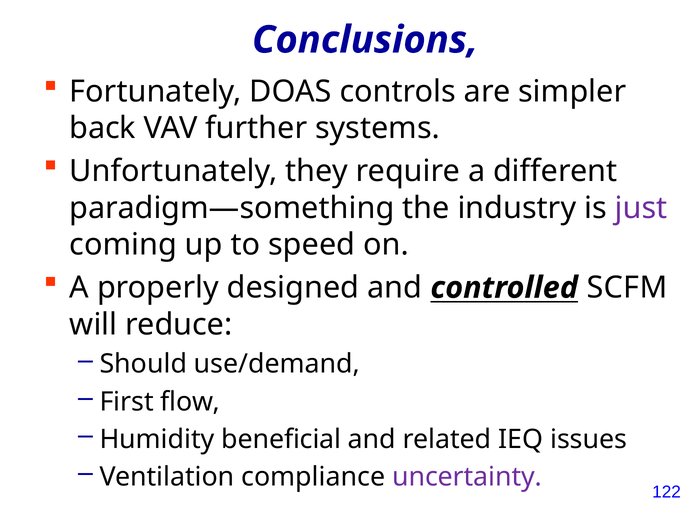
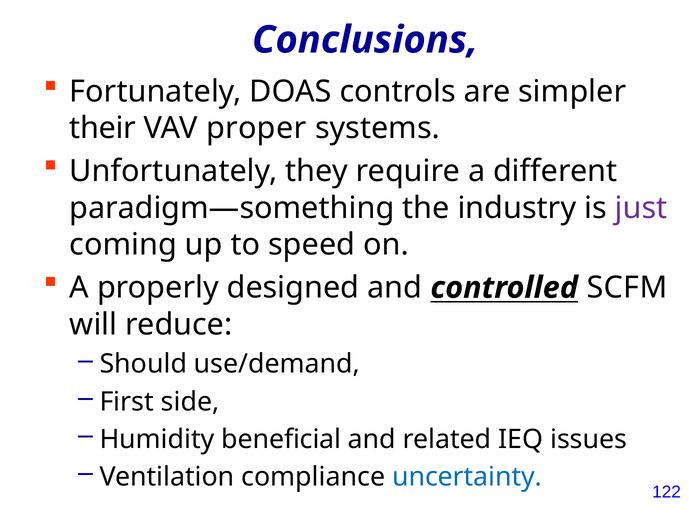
back: back -> their
further: further -> proper
flow: flow -> side
uncertainty colour: purple -> blue
